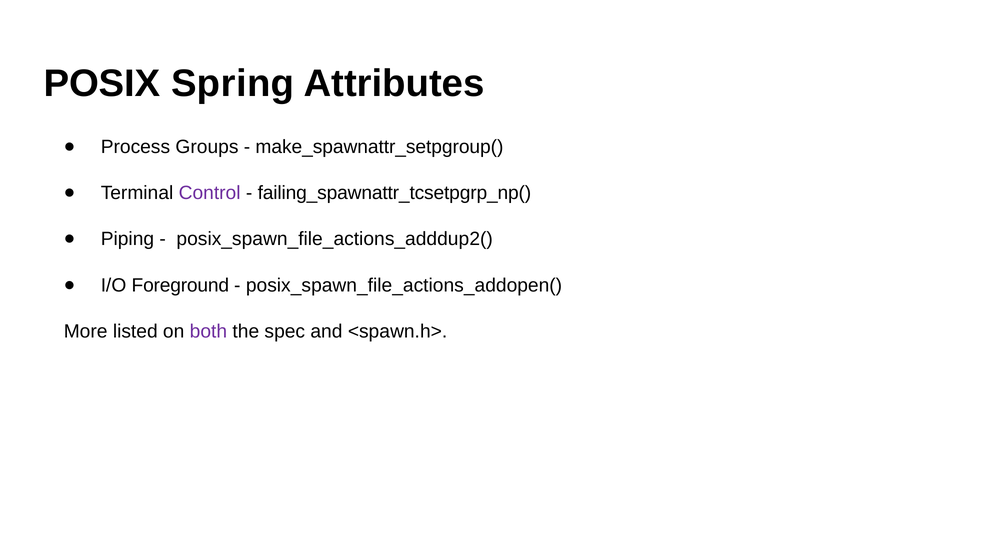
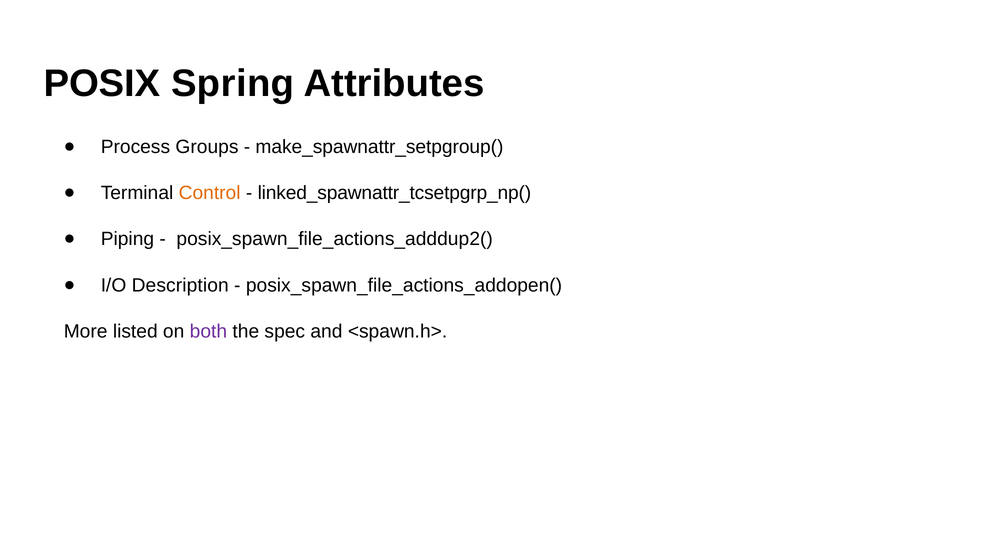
Control colour: purple -> orange
failing_spawnattr_tcsetpgrp_np(: failing_spawnattr_tcsetpgrp_np( -> linked_spawnattr_tcsetpgrp_np(
Foreground: Foreground -> Description
